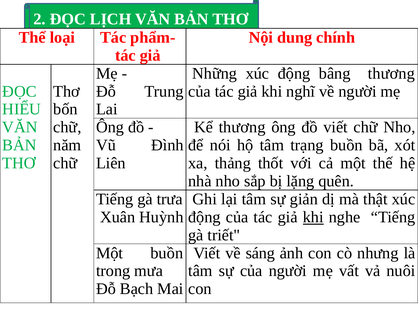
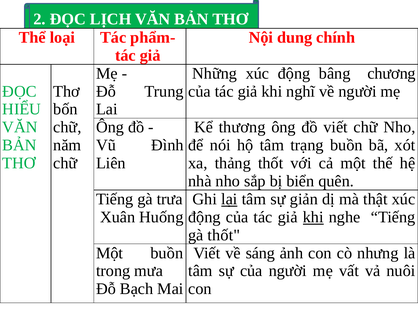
bâng thương: thương -> chương
lặng: lặng -> biển
lại underline: none -> present
Huỳnh: Huỳnh -> Huống
gà triết: triết -> thốt
